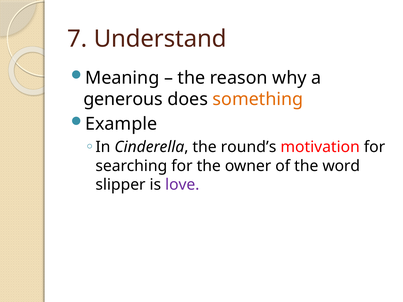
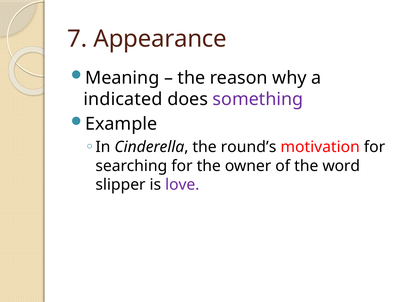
Understand: Understand -> Appearance
generous: generous -> indicated
something colour: orange -> purple
